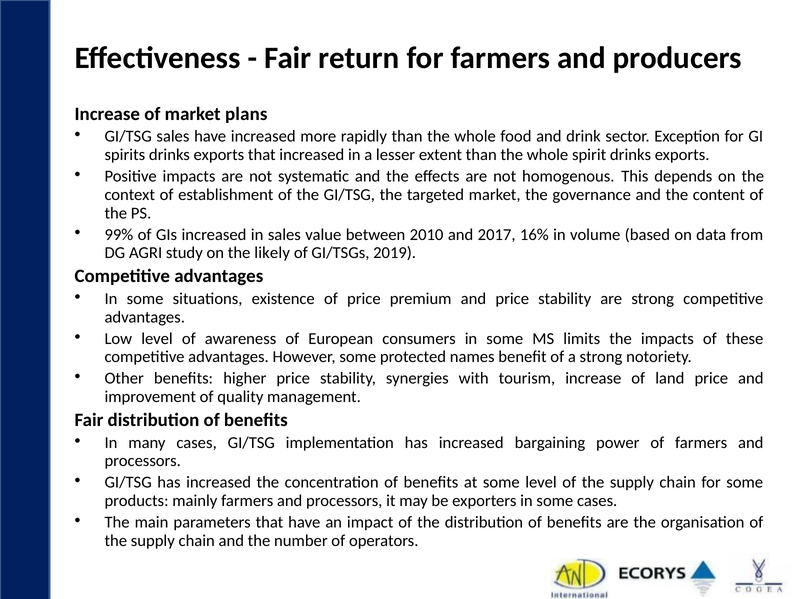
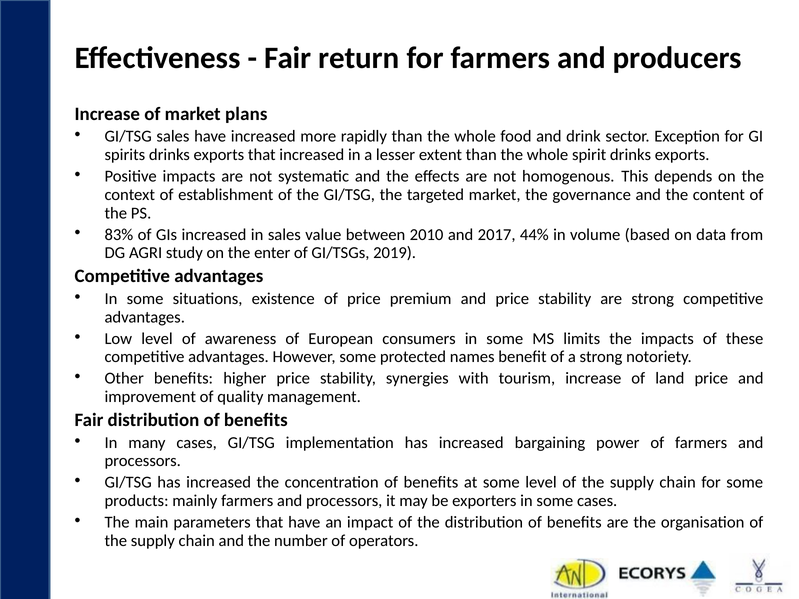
99%: 99% -> 83%
16%: 16% -> 44%
likely: likely -> enter
